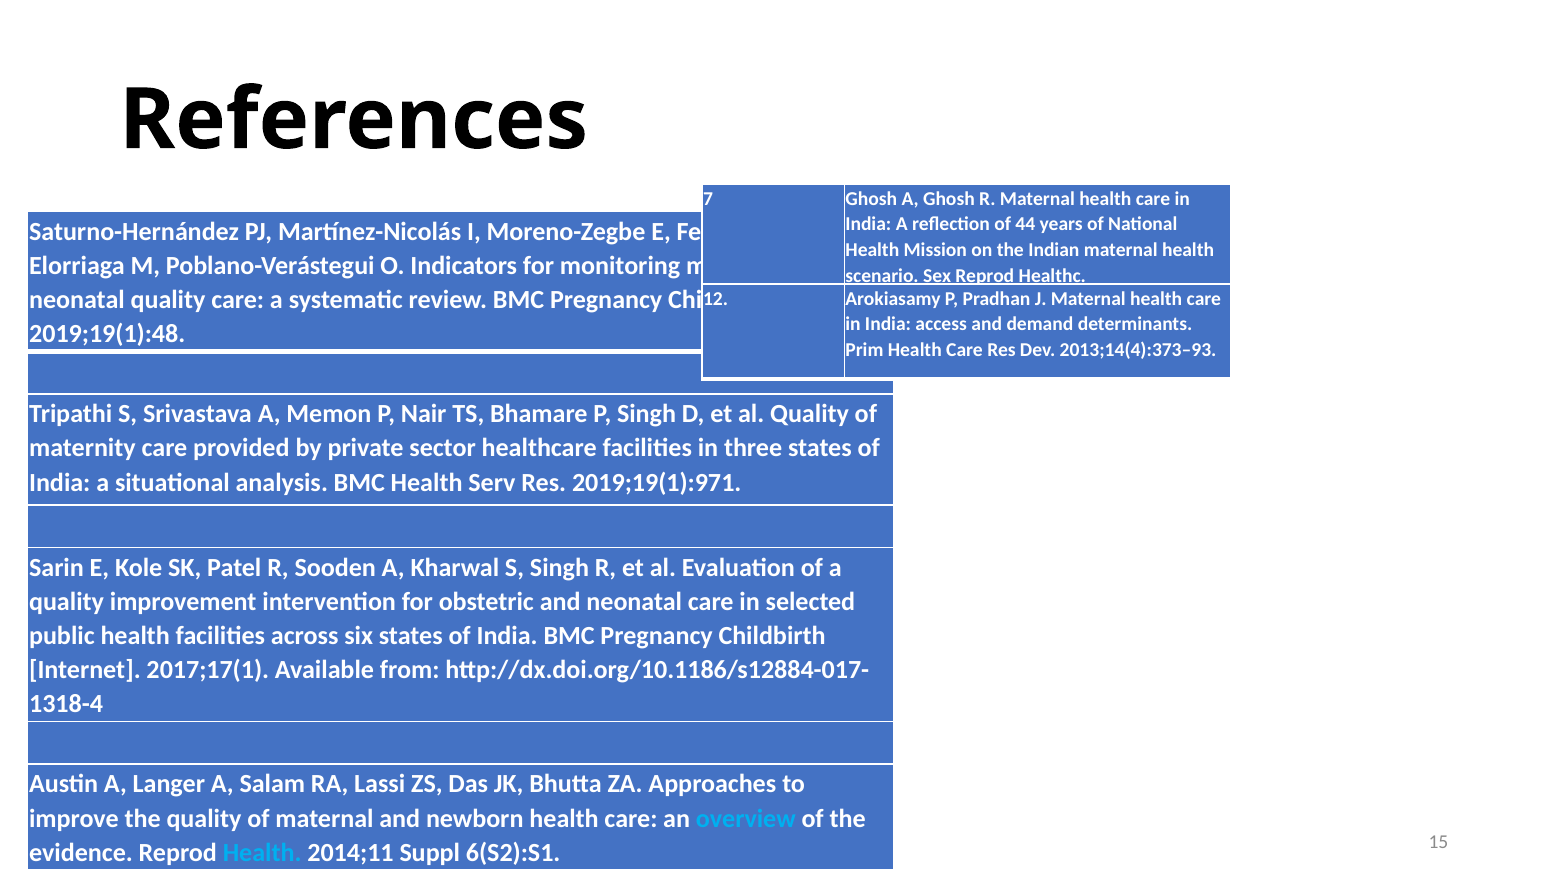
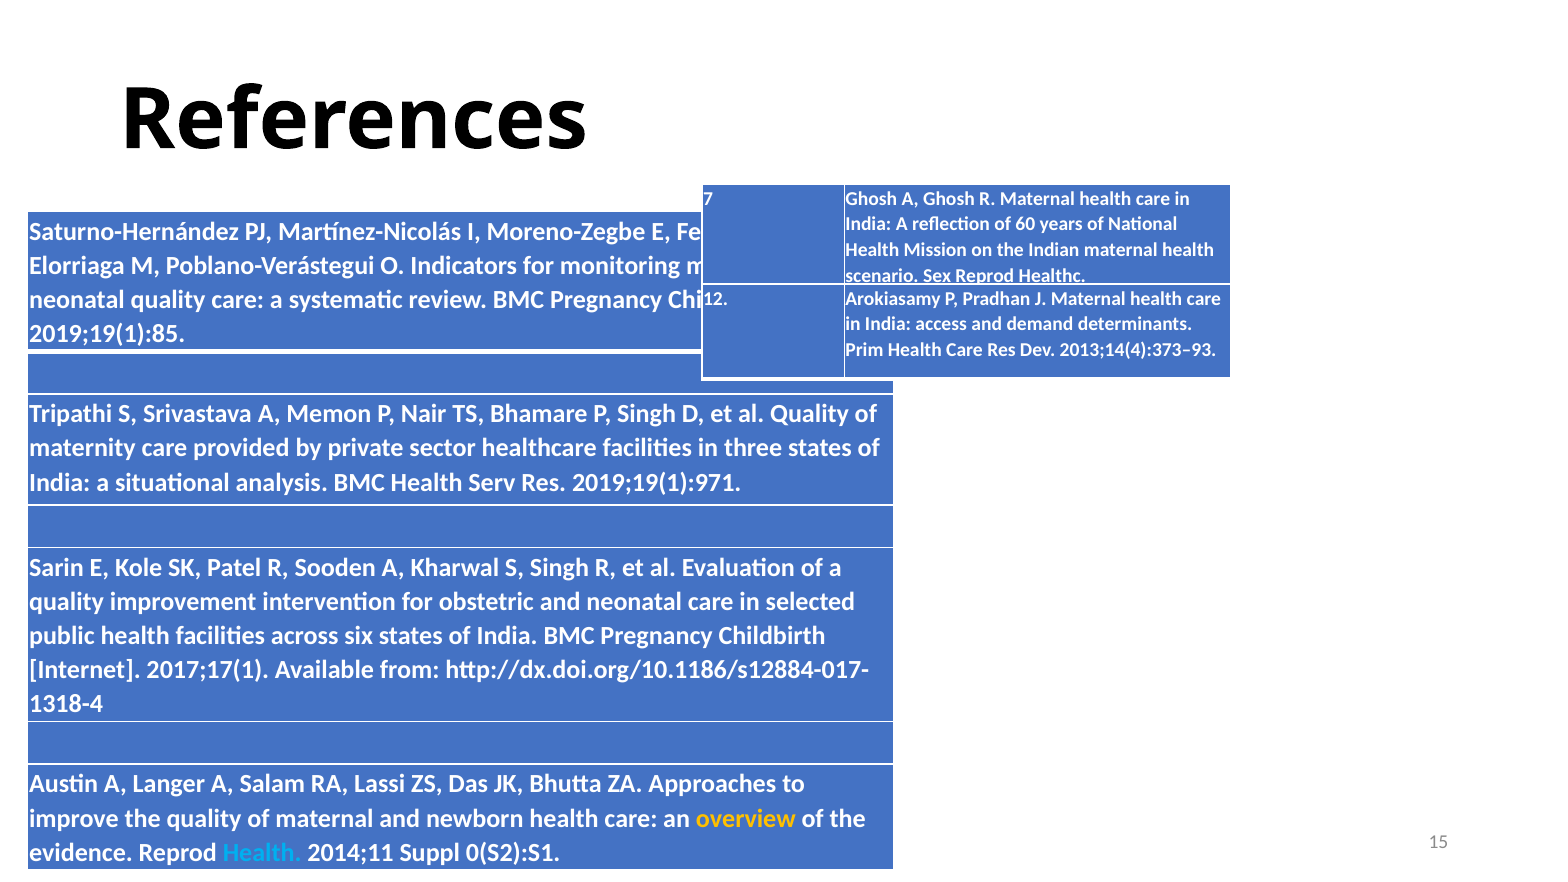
44: 44 -> 60
2019;19(1):48: 2019;19(1):48 -> 2019;19(1):85
overview colour: light blue -> yellow
6(S2):S1: 6(S2):S1 -> 0(S2):S1
